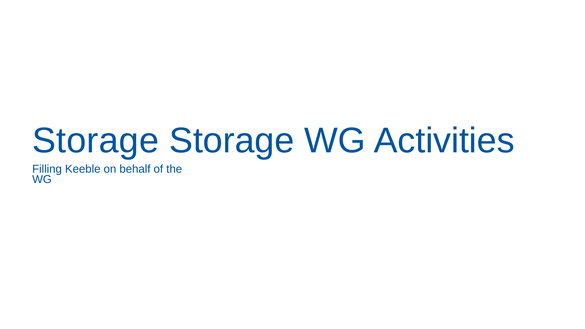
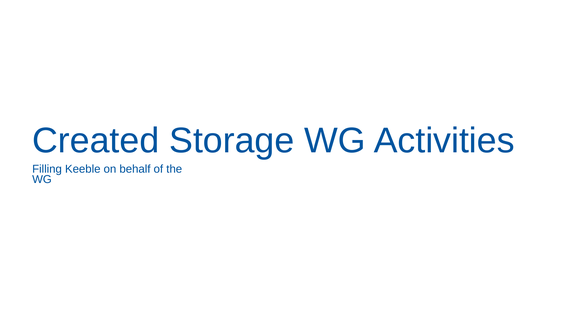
Storage at (96, 141): Storage -> Created
